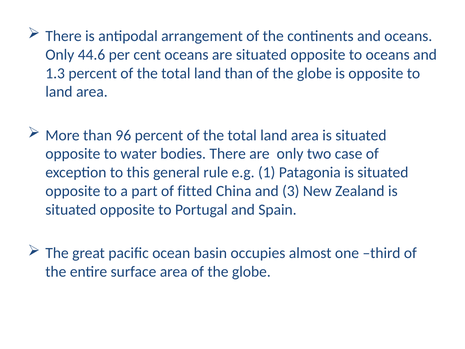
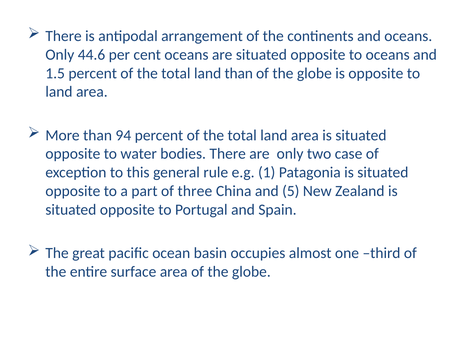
1.3: 1.3 -> 1.5
96: 96 -> 94
fitted: fitted -> three
3: 3 -> 5
